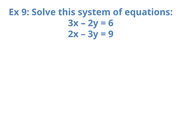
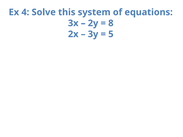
Ex 9: 9 -> 4
6: 6 -> 8
9 at (111, 34): 9 -> 5
